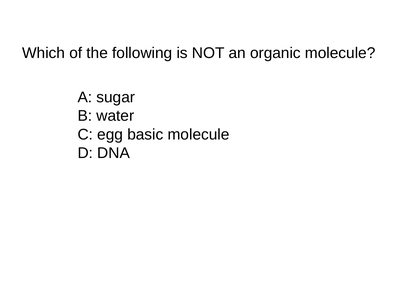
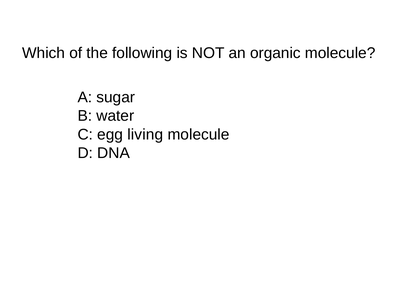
basic: basic -> living
